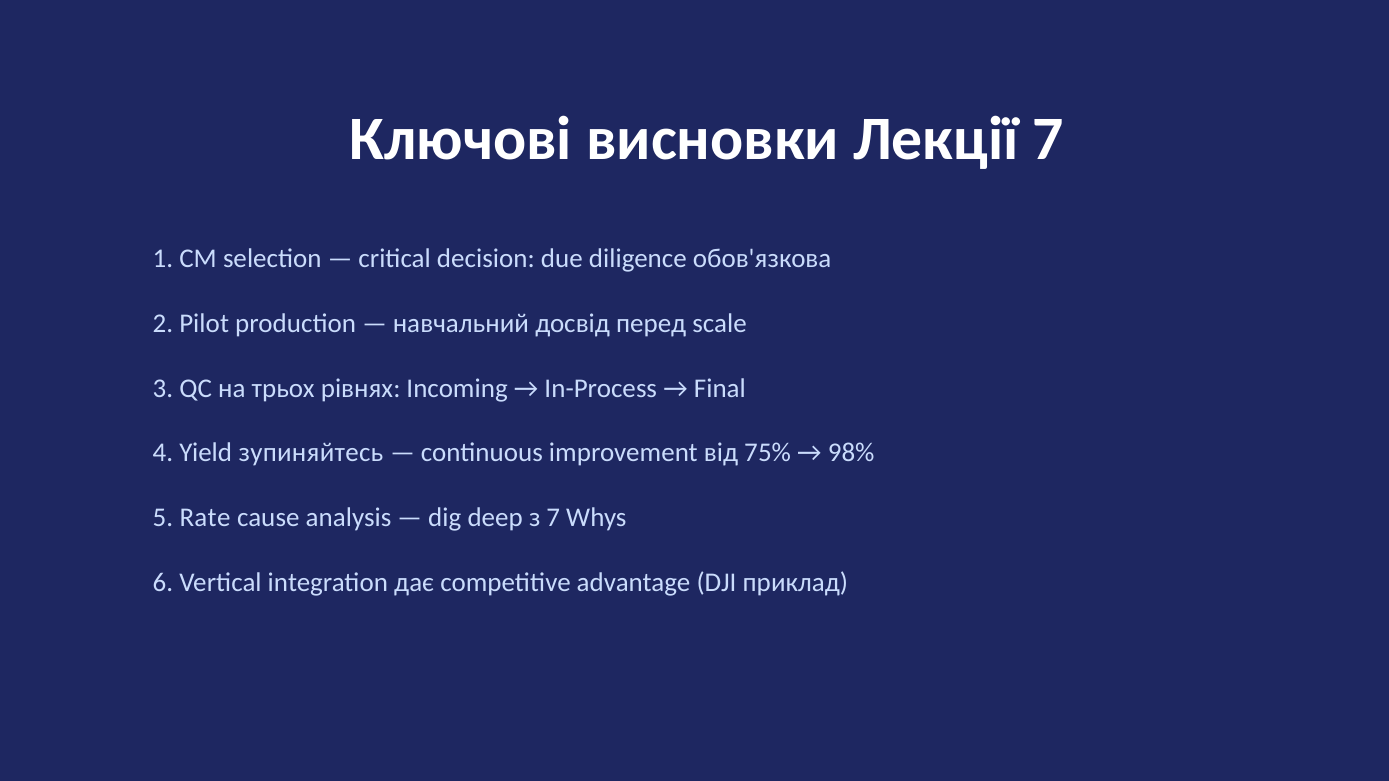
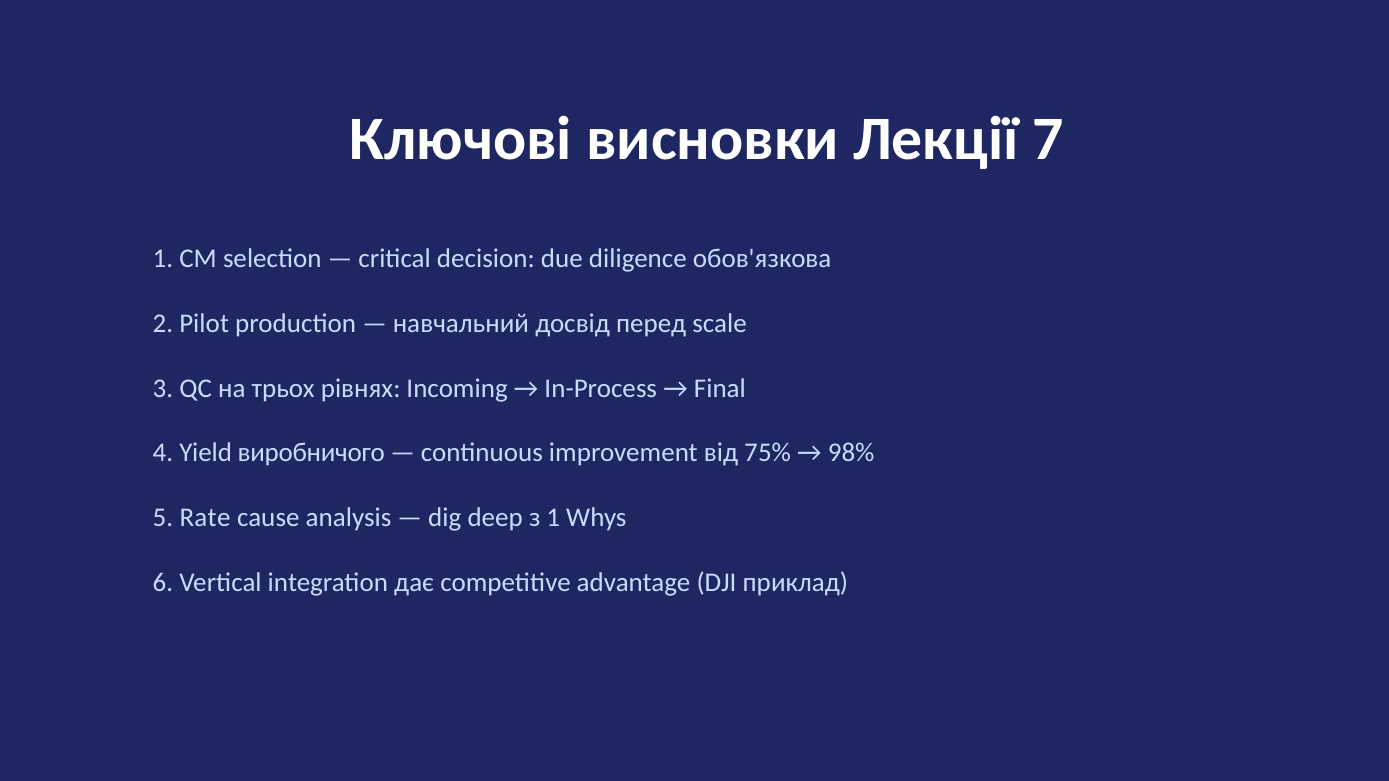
зупиняйтесь: зупиняйтесь -> виробничого
з 7: 7 -> 1
